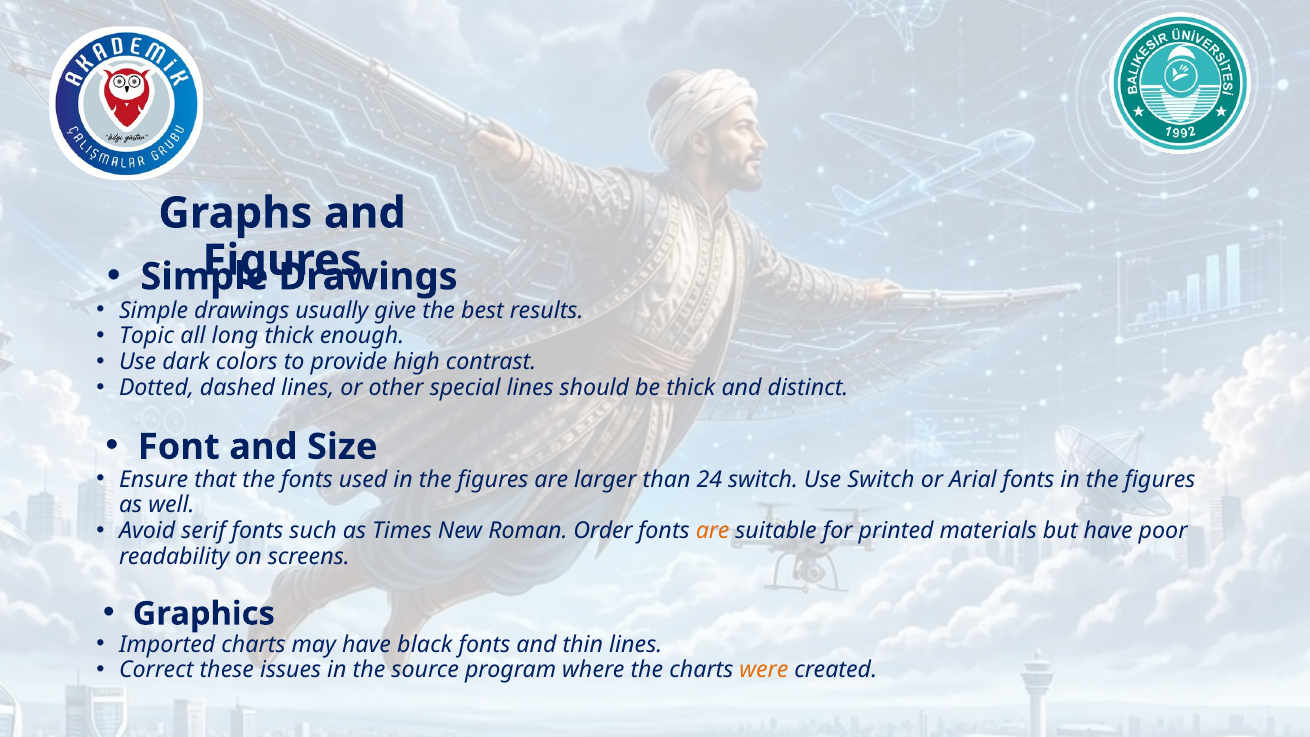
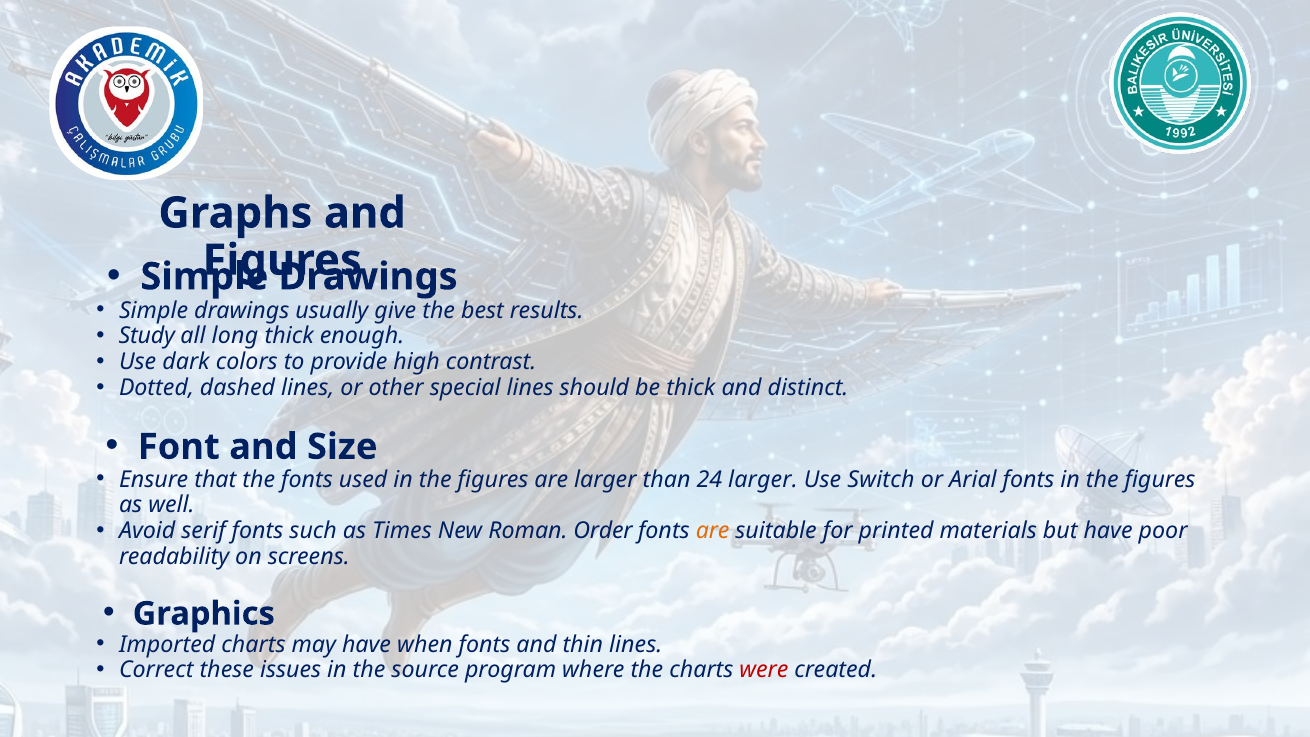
Topic: Topic -> Study
24 switch: switch -> larger
black: black -> when
were colour: orange -> red
